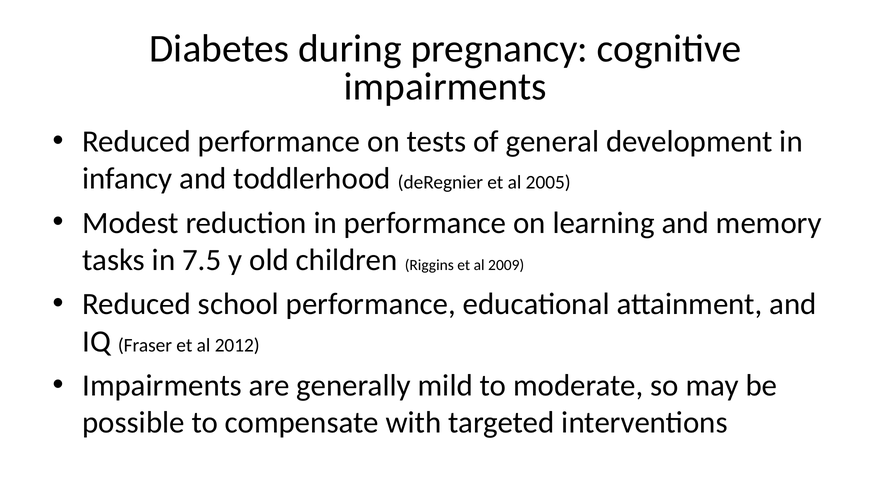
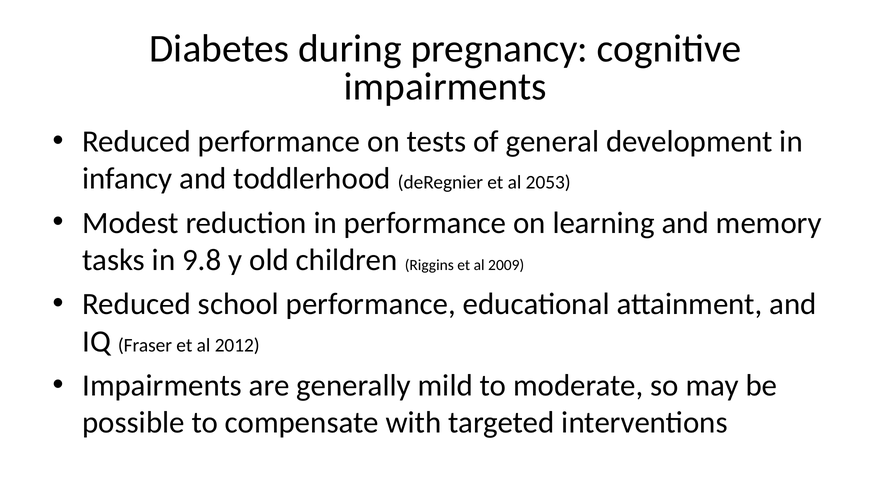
2005: 2005 -> 2053
7.5: 7.5 -> 9.8
